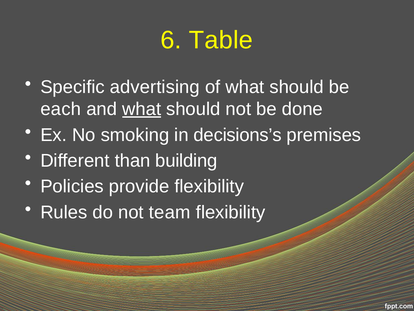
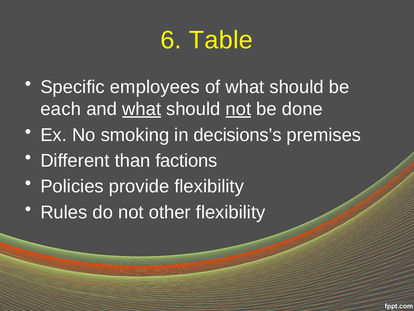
advertising: advertising -> employees
not at (238, 109) underline: none -> present
building: building -> factions
team: team -> other
